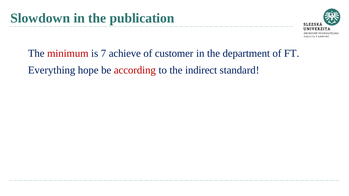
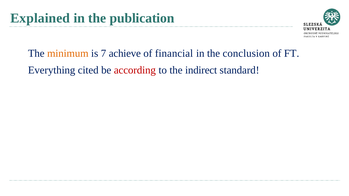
Slowdown: Slowdown -> Explained
minimum colour: red -> orange
customer: customer -> financial
department: department -> conclusion
hope: hope -> cited
